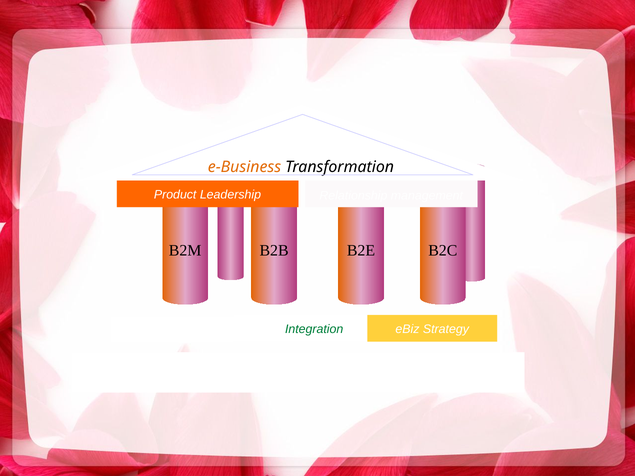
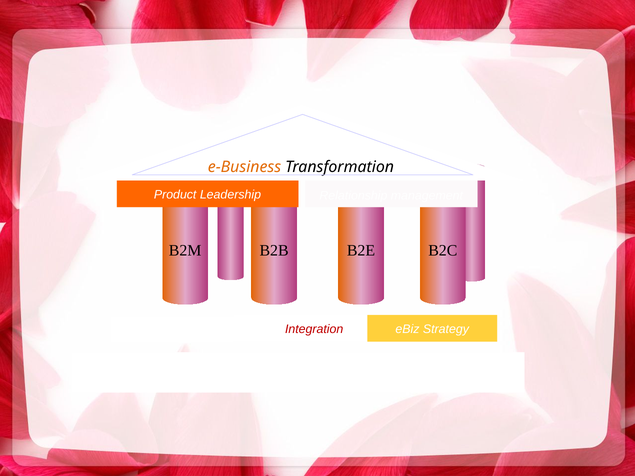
Integration colour: green -> red
